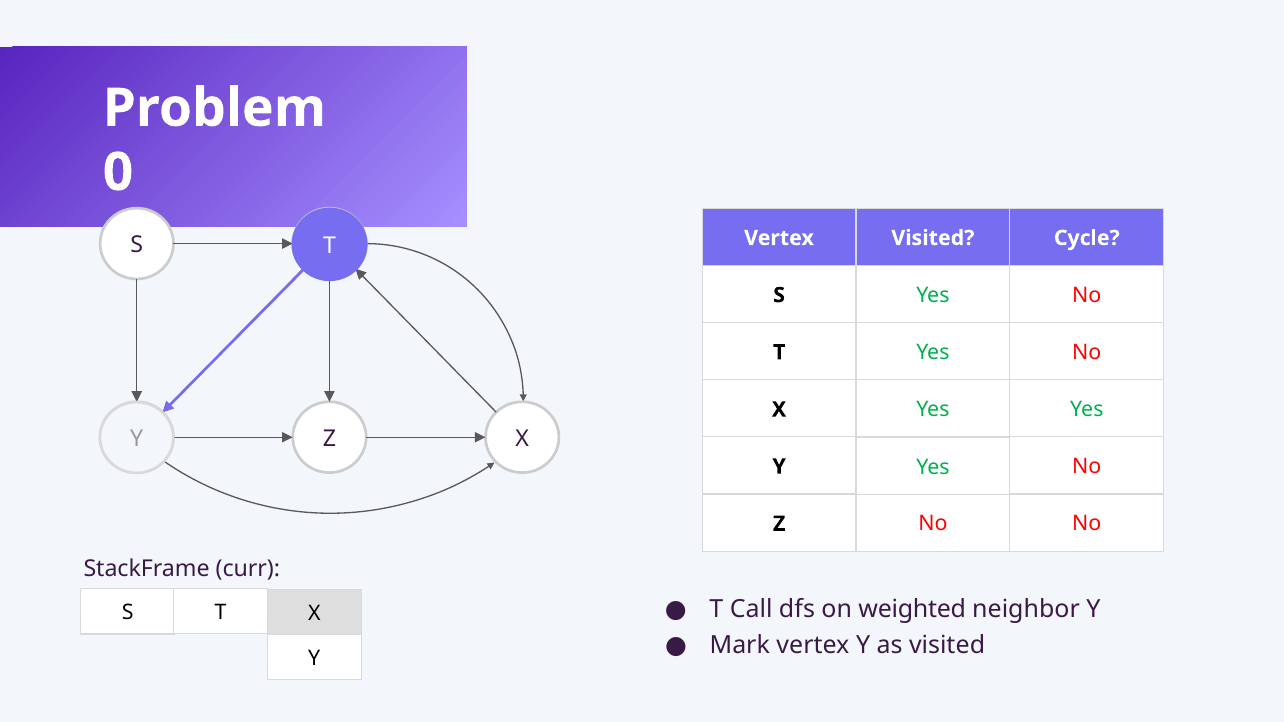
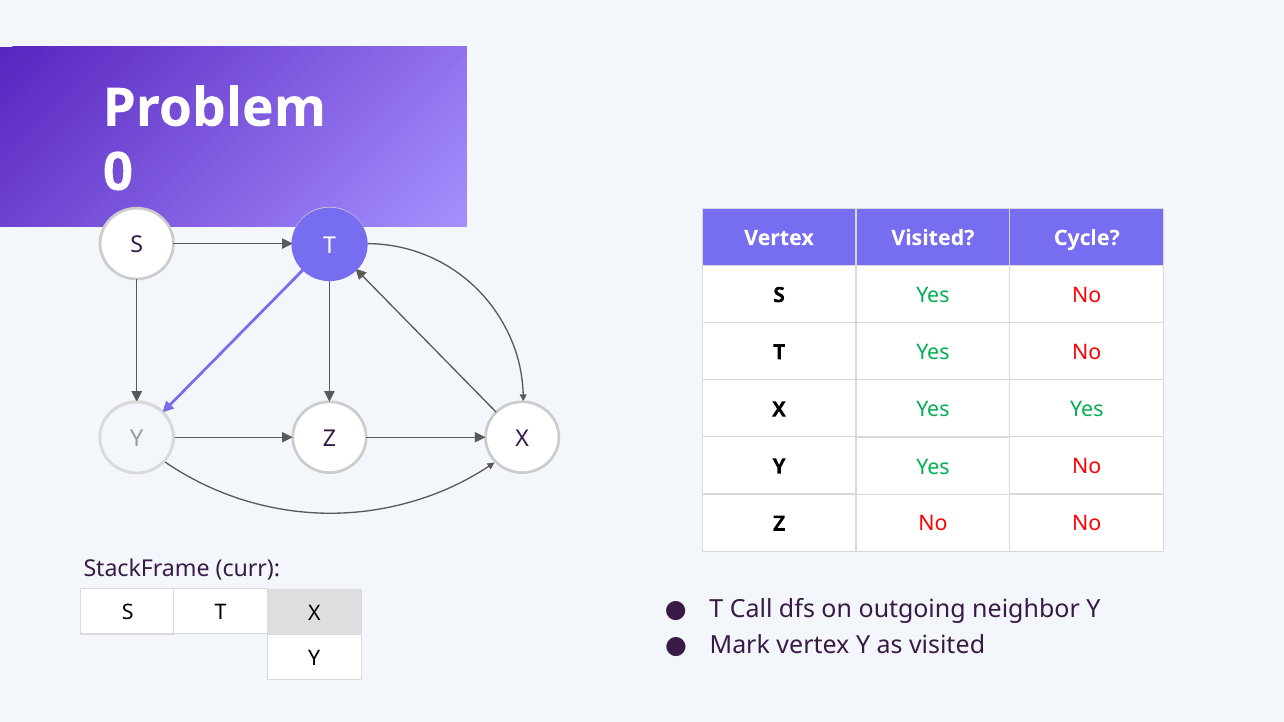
weighted: weighted -> outgoing
